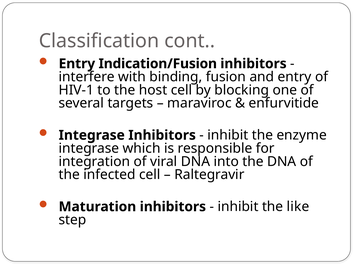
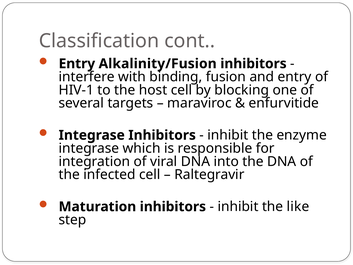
Indication/Fusion: Indication/Fusion -> Alkalinity/Fusion
